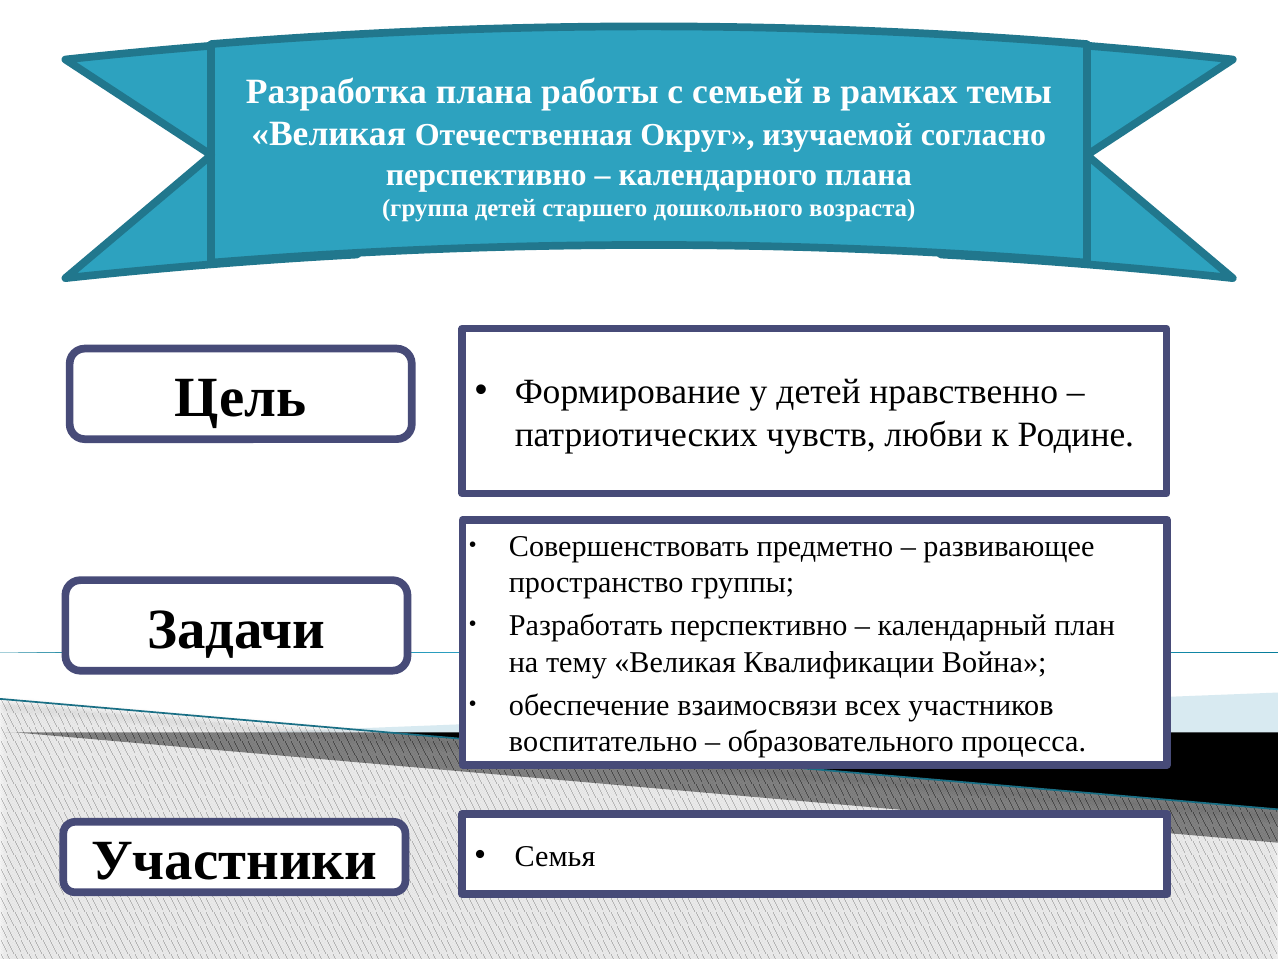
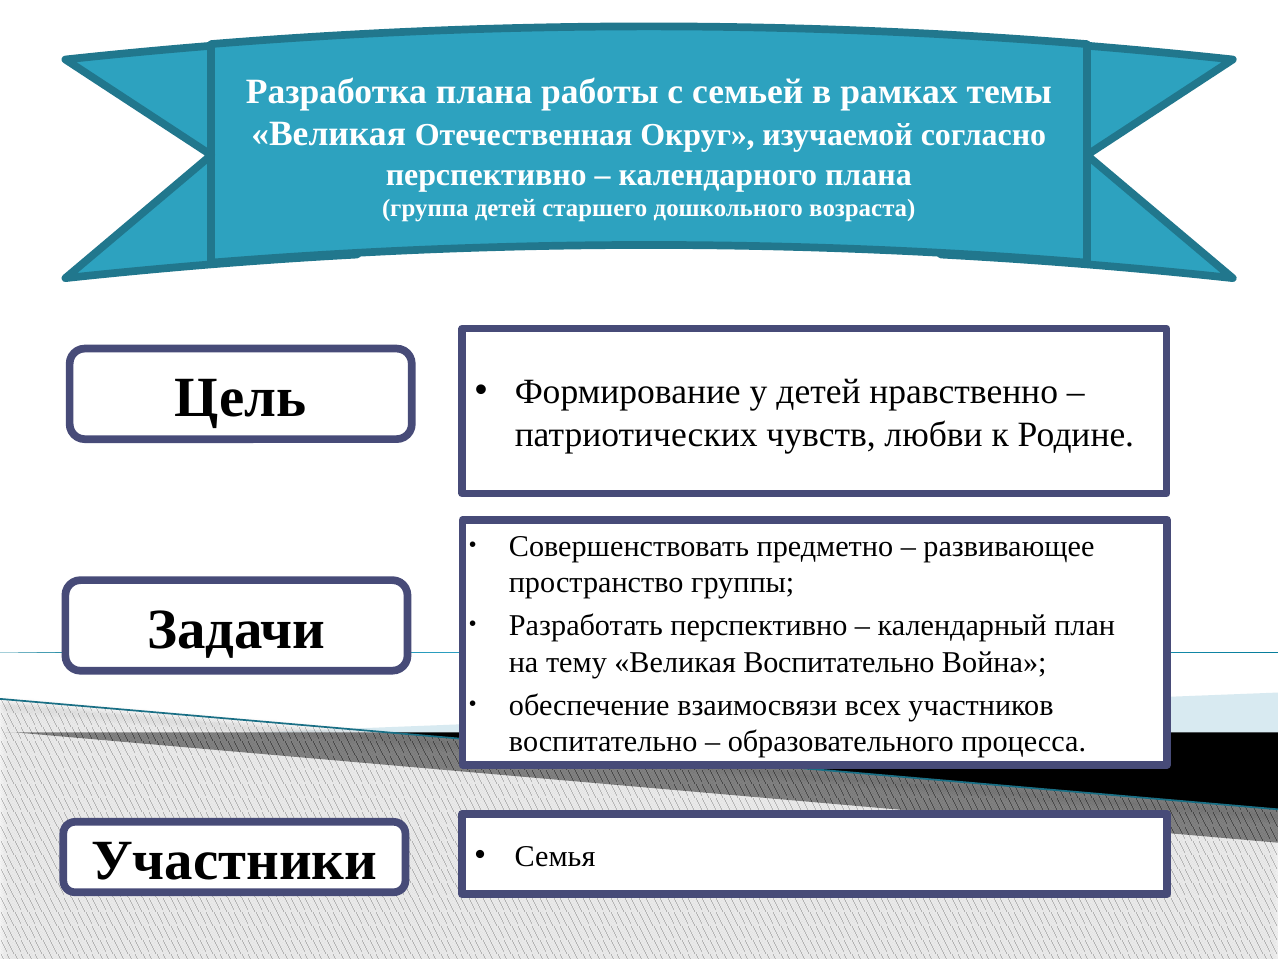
Великая Квалификации: Квалификации -> Воспитательно
